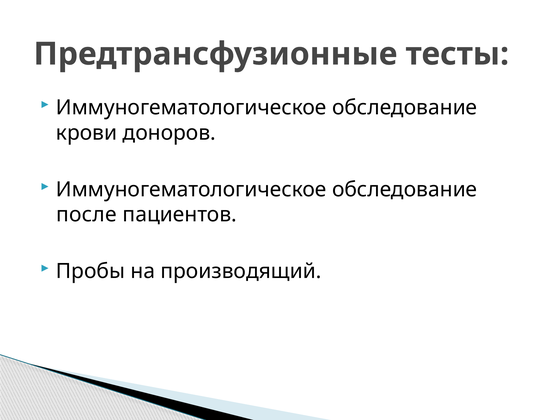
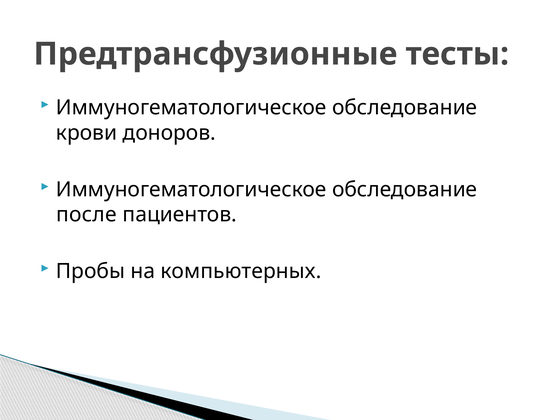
производящий: производящий -> компьютерных
